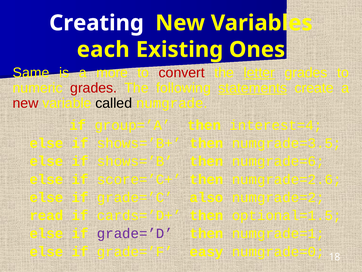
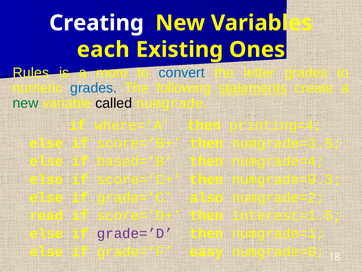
Same: Same -> Rules
convert colour: red -> blue
letter underline: present -> none
grades at (94, 88) colour: red -> blue
new at (26, 103) colour: red -> green
group=’A: group=’A -> where=’A
interest=4: interest=4 -> printing=4
shows=’B+: shows=’B+ -> score=’B+
shows=’B: shows=’B -> based=’B
numgrade=6: numgrade=6 -> numgrade=4
numgrade=2.6: numgrade=2.6 -> numgrade=9.3
cards=’D+: cards=’D+ -> score=’D+
optional=1.5: optional=1.5 -> interest=1.5
